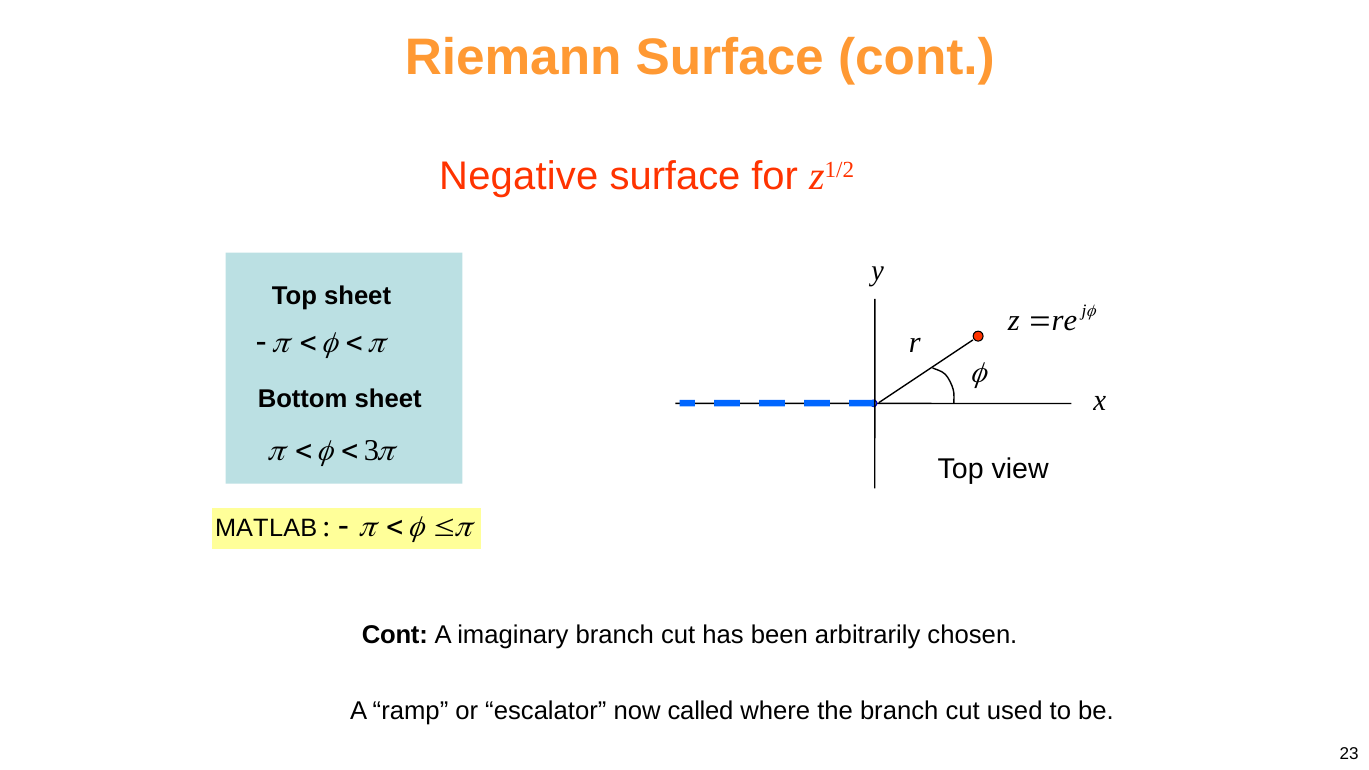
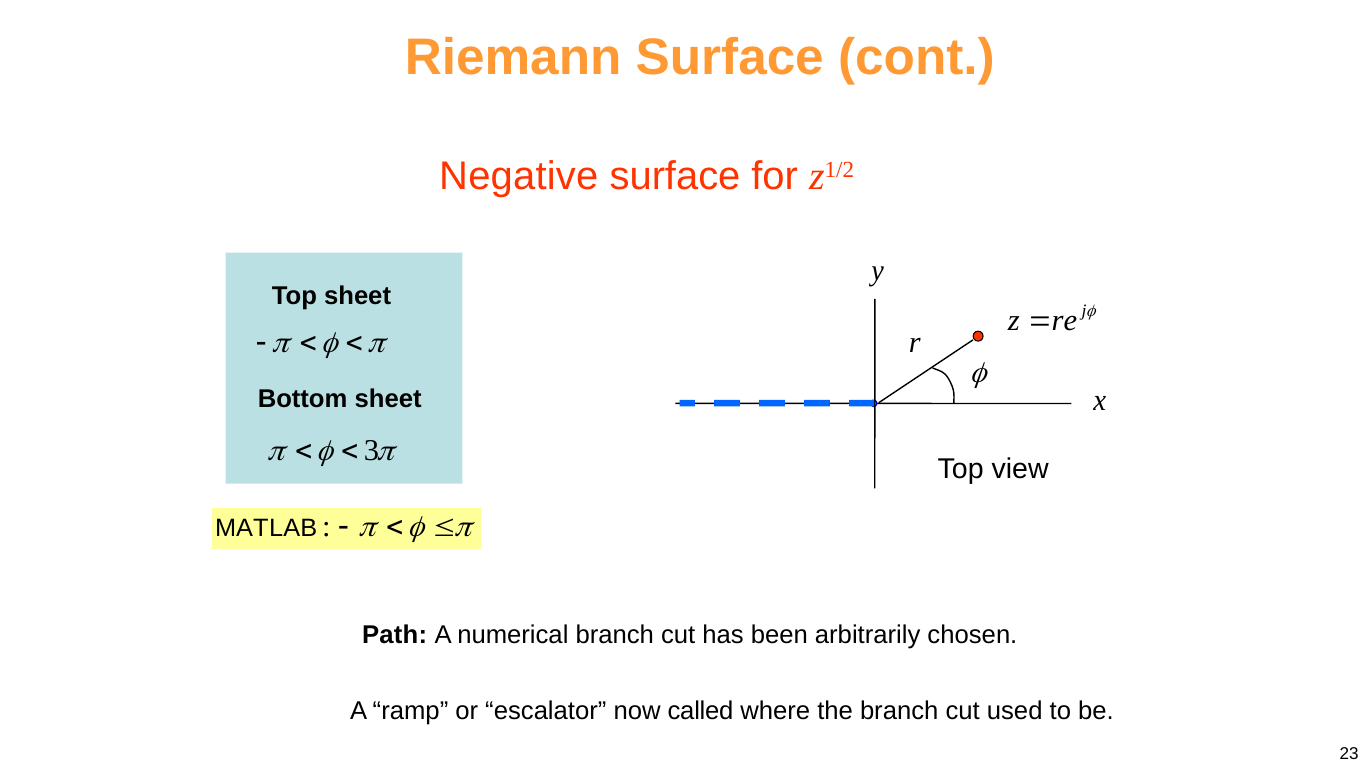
Cont at (395, 635): Cont -> Path
imaginary: imaginary -> numerical
